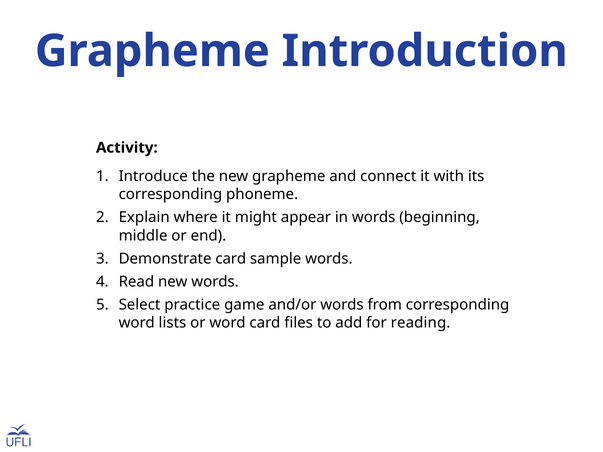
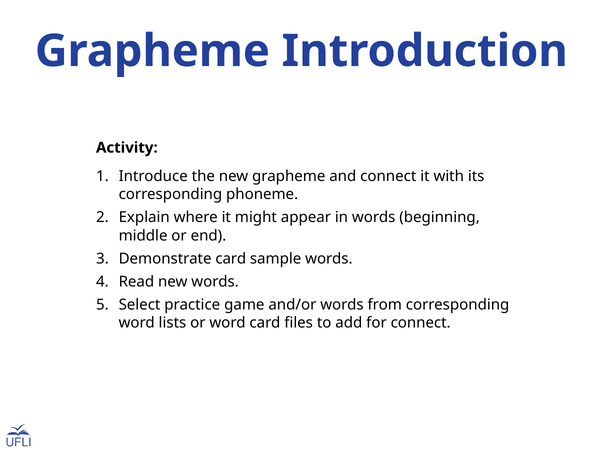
for reading: reading -> connect
